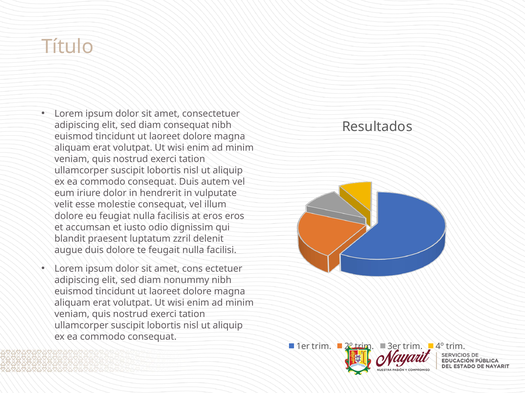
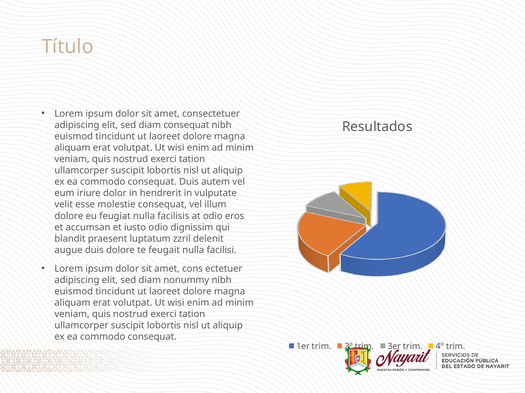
at eros: eros -> odio
